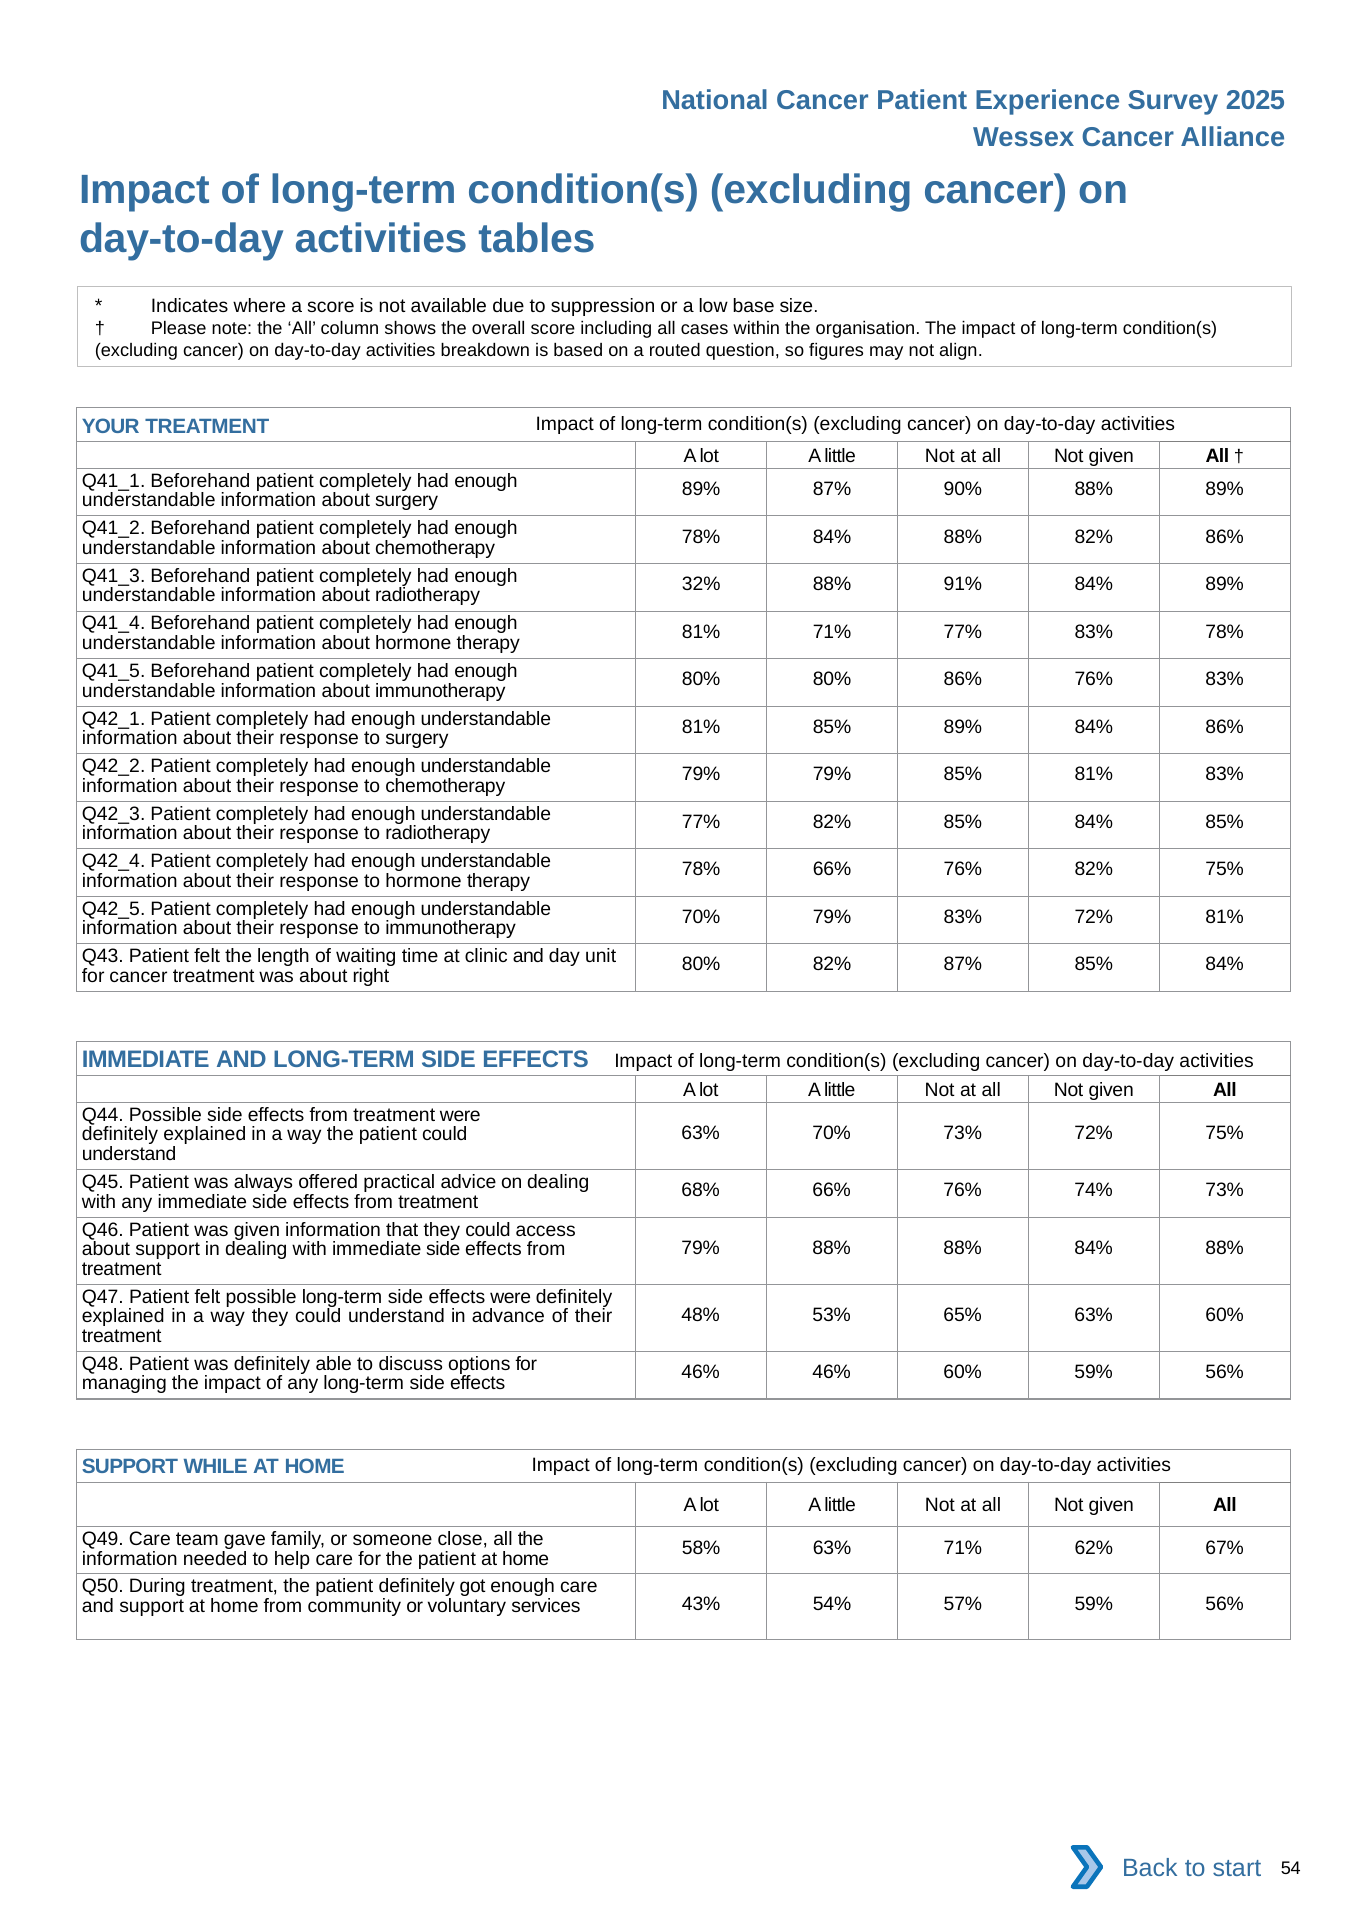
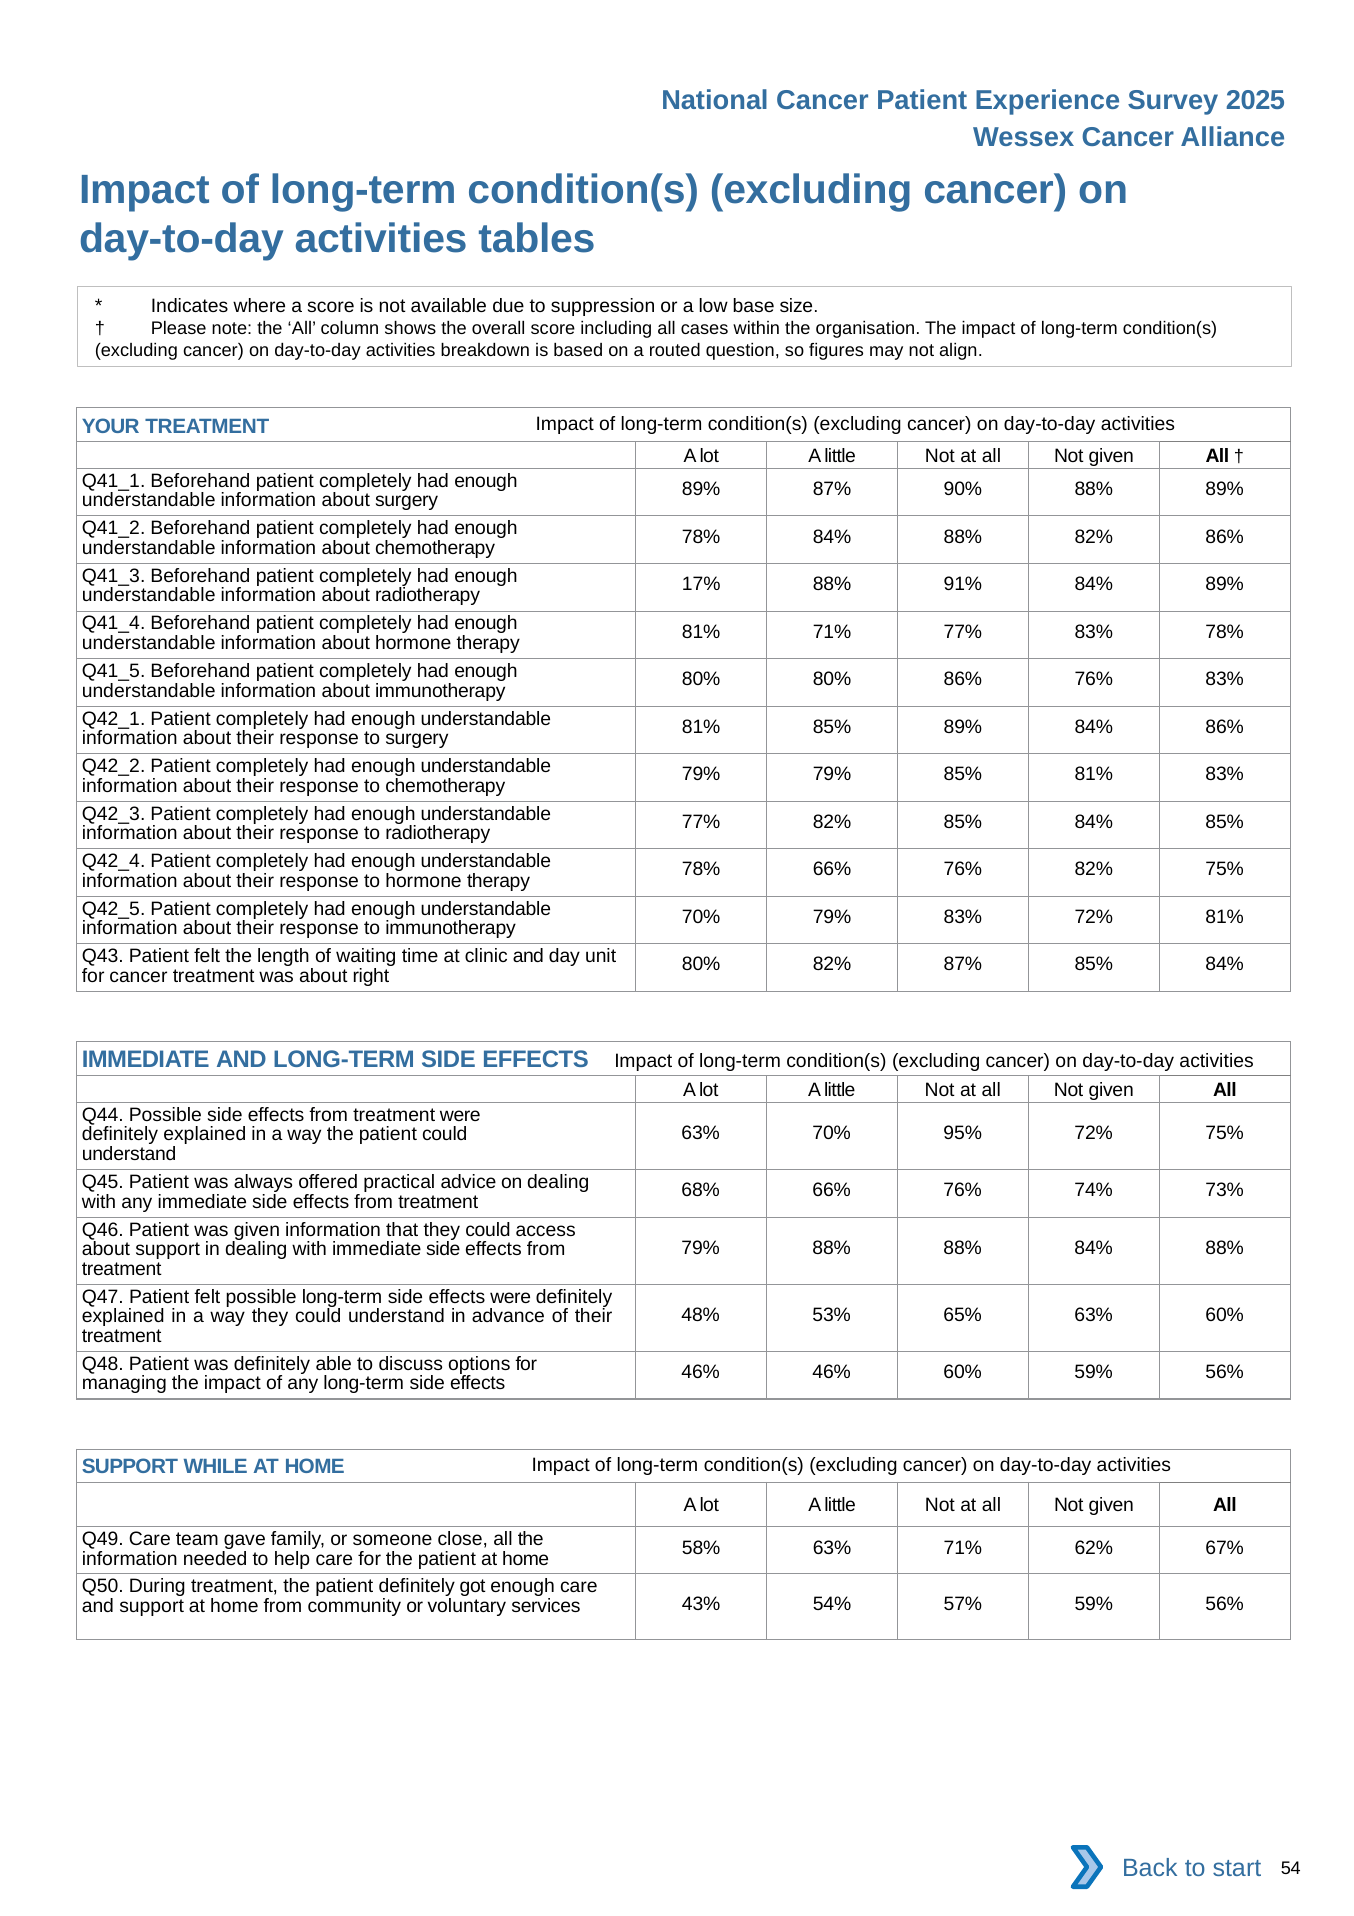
32%: 32% -> 17%
70% 73%: 73% -> 95%
